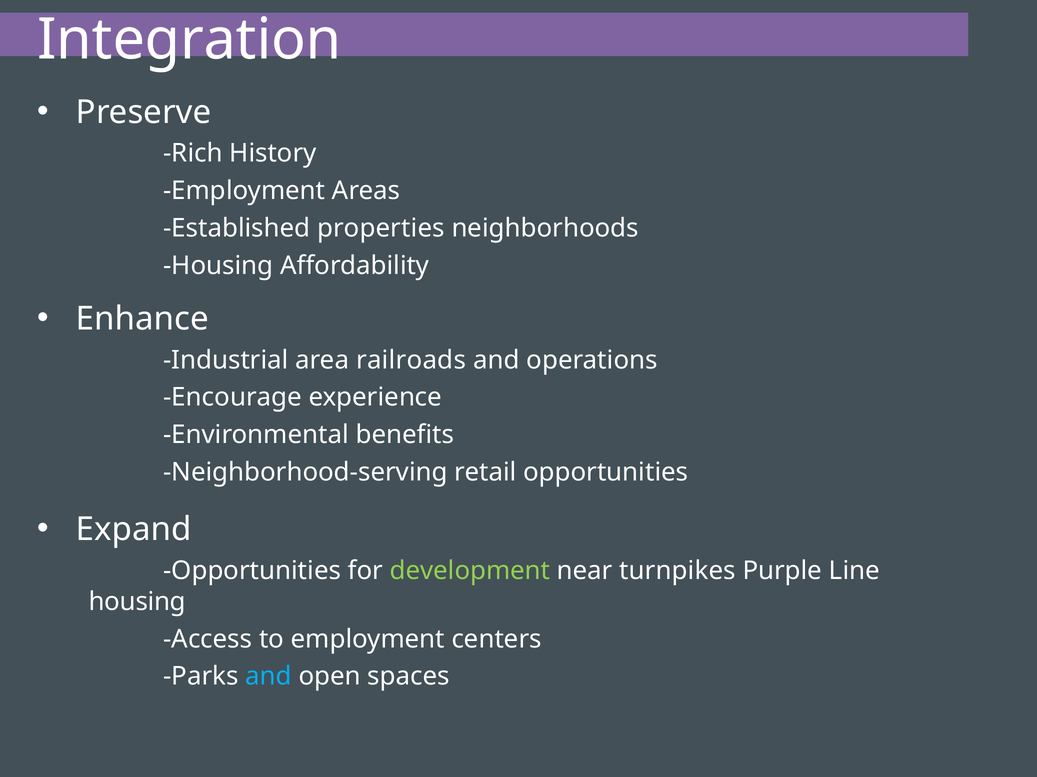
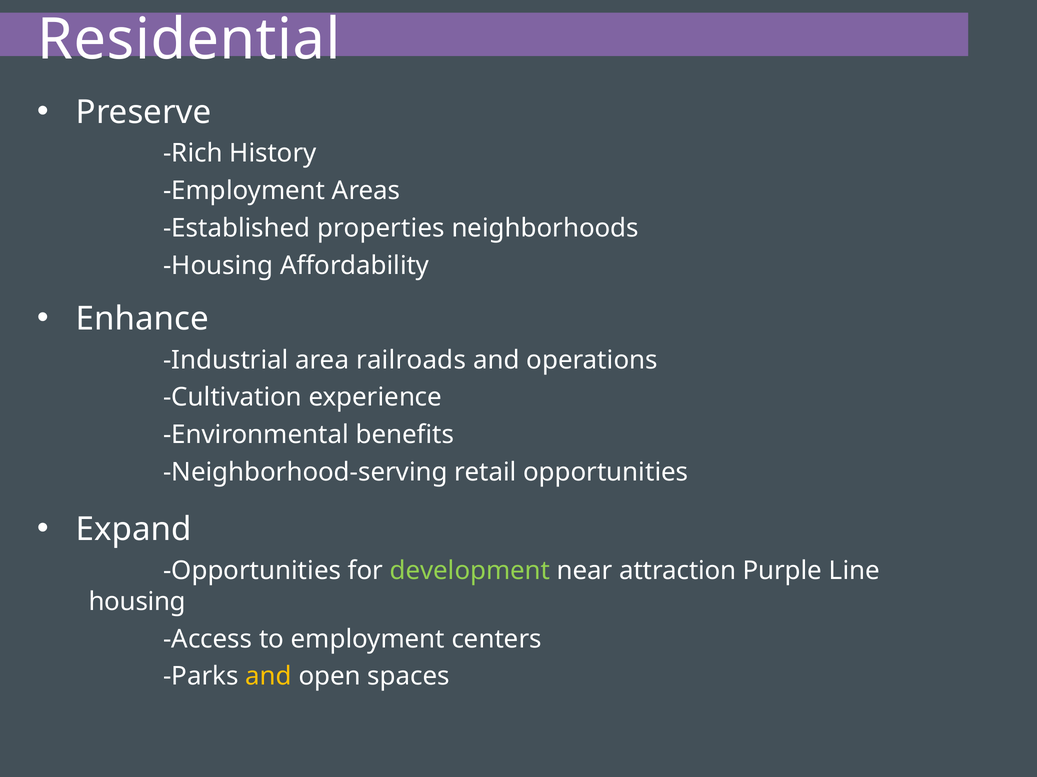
Integration: Integration -> Residential
Encourage: Encourage -> Cultivation
turnpikes: turnpikes -> attraction
and at (269, 677) colour: light blue -> yellow
